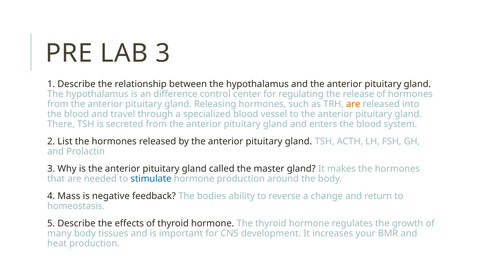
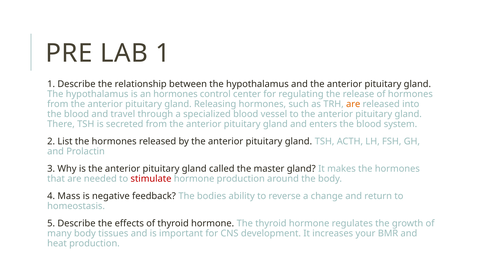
LAB 3: 3 -> 1
an difference: difference -> hormones
stimulate colour: blue -> red
